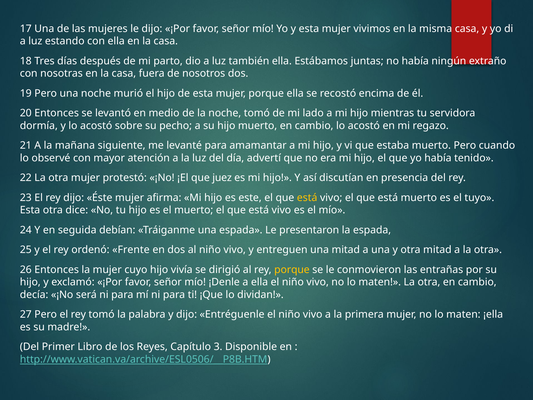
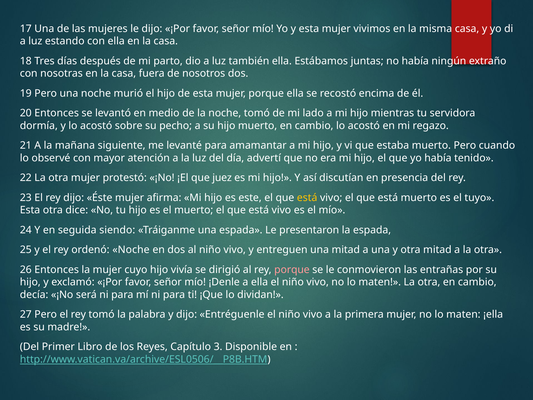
debían: debían -> siendo
ordenó Frente: Frente -> Noche
porque at (292, 270) colour: yellow -> pink
